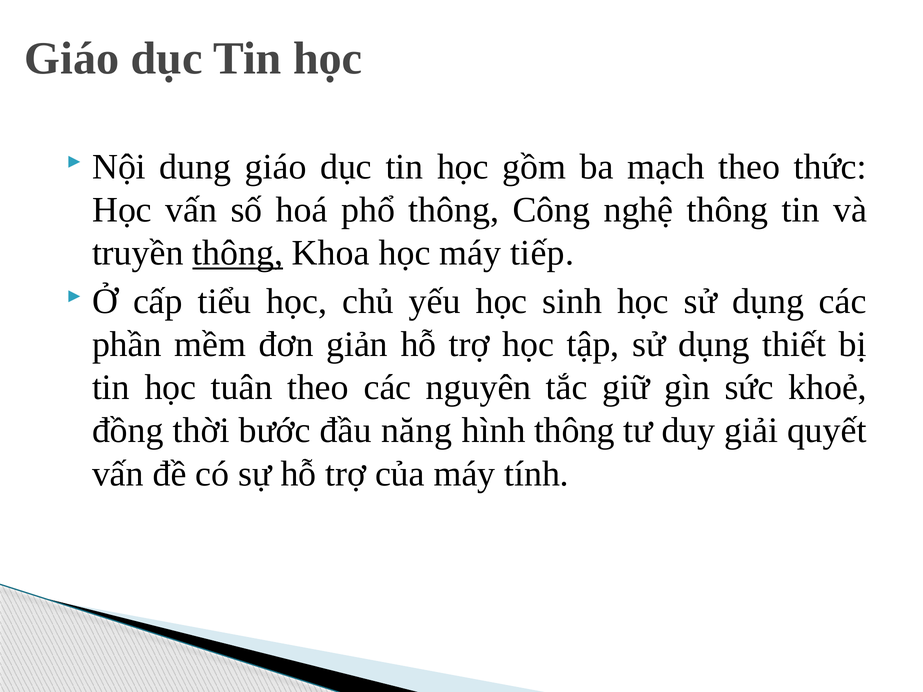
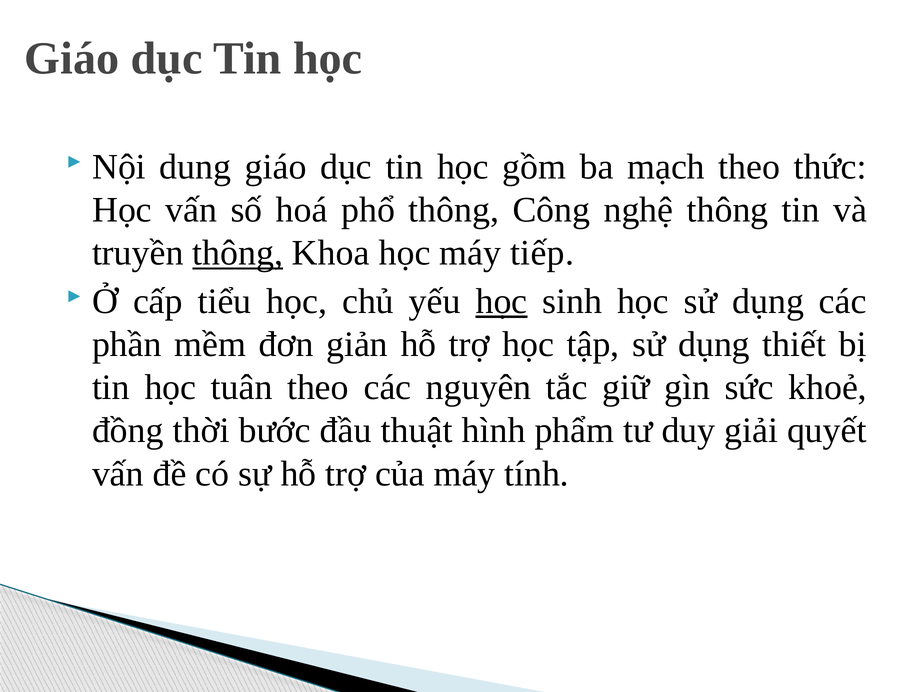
học at (501, 301) underline: none -> present
năng: năng -> thuật
hình thông: thông -> phẩm
